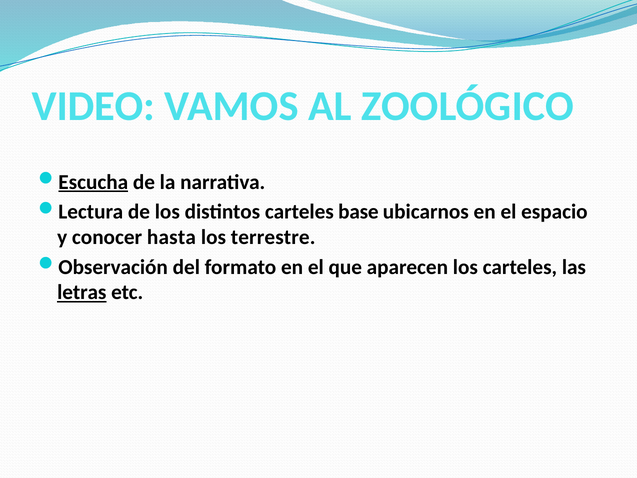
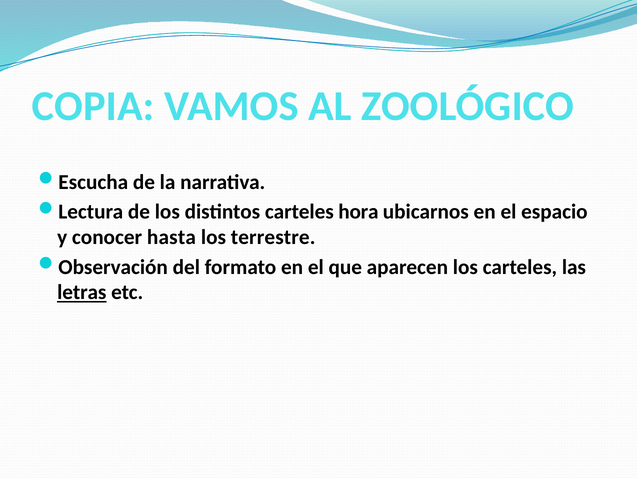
VIDEO: VIDEO -> COPIA
Escucha underline: present -> none
base: base -> hora
